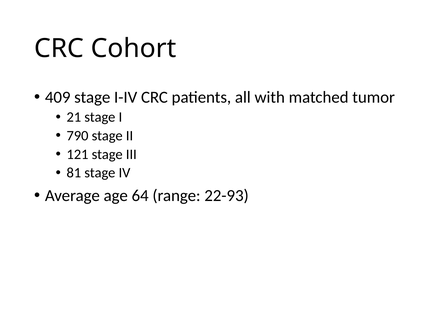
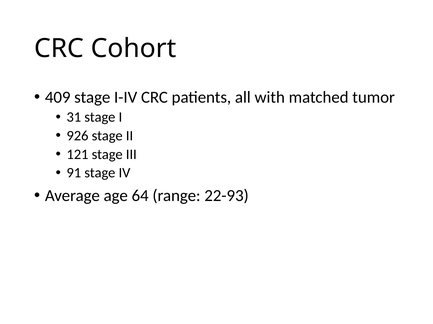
21: 21 -> 31
790: 790 -> 926
81: 81 -> 91
